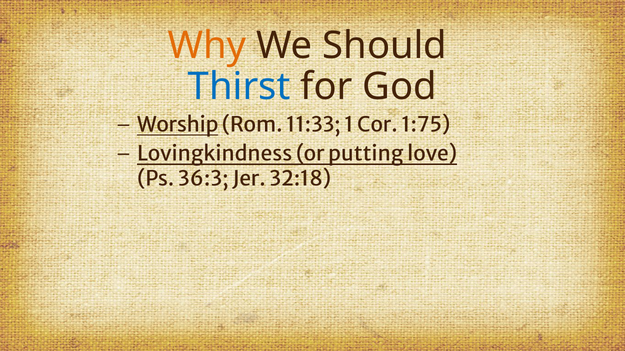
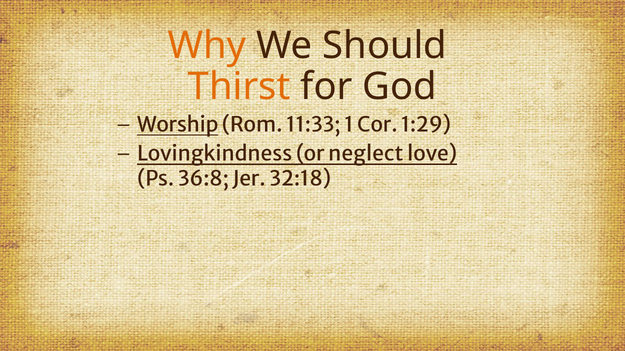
Thirst colour: blue -> orange
1:75: 1:75 -> 1:29
putting: putting -> neglect
36:3: 36:3 -> 36:8
